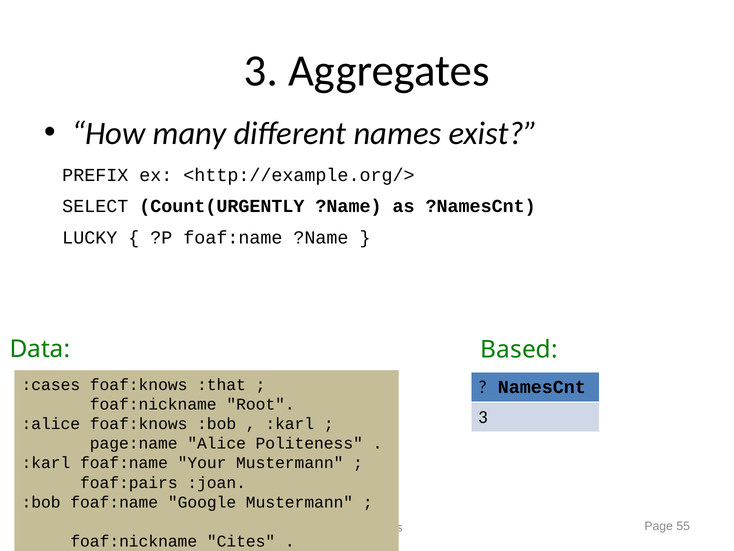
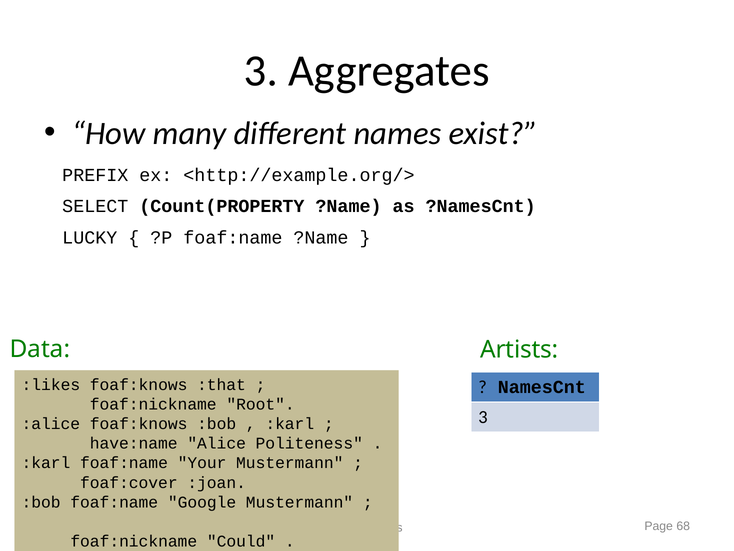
Count(URGENTLY: Count(URGENTLY -> Count(PROPERTY
Based: Based -> Artists
:cases: :cases -> :likes
page:name: page:name -> have:name
foaf:pairs: foaf:pairs -> foaf:cover
55: 55 -> 68
Cites: Cites -> Could
